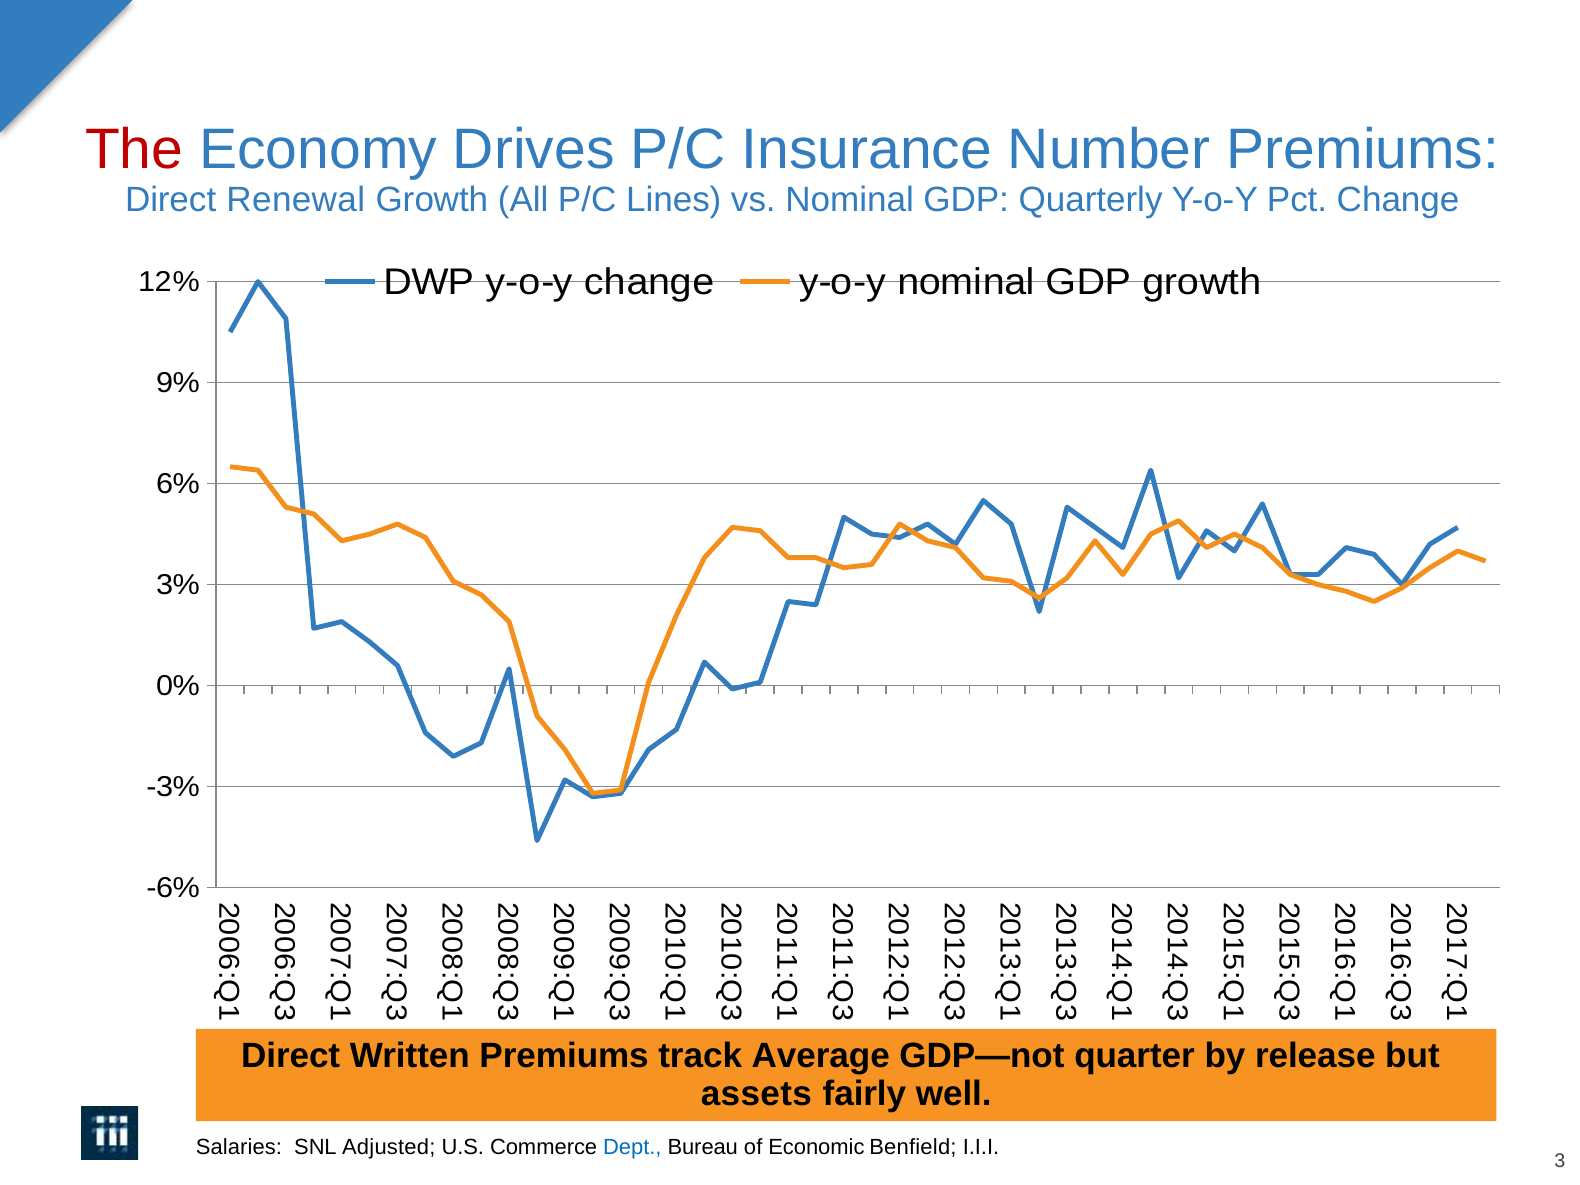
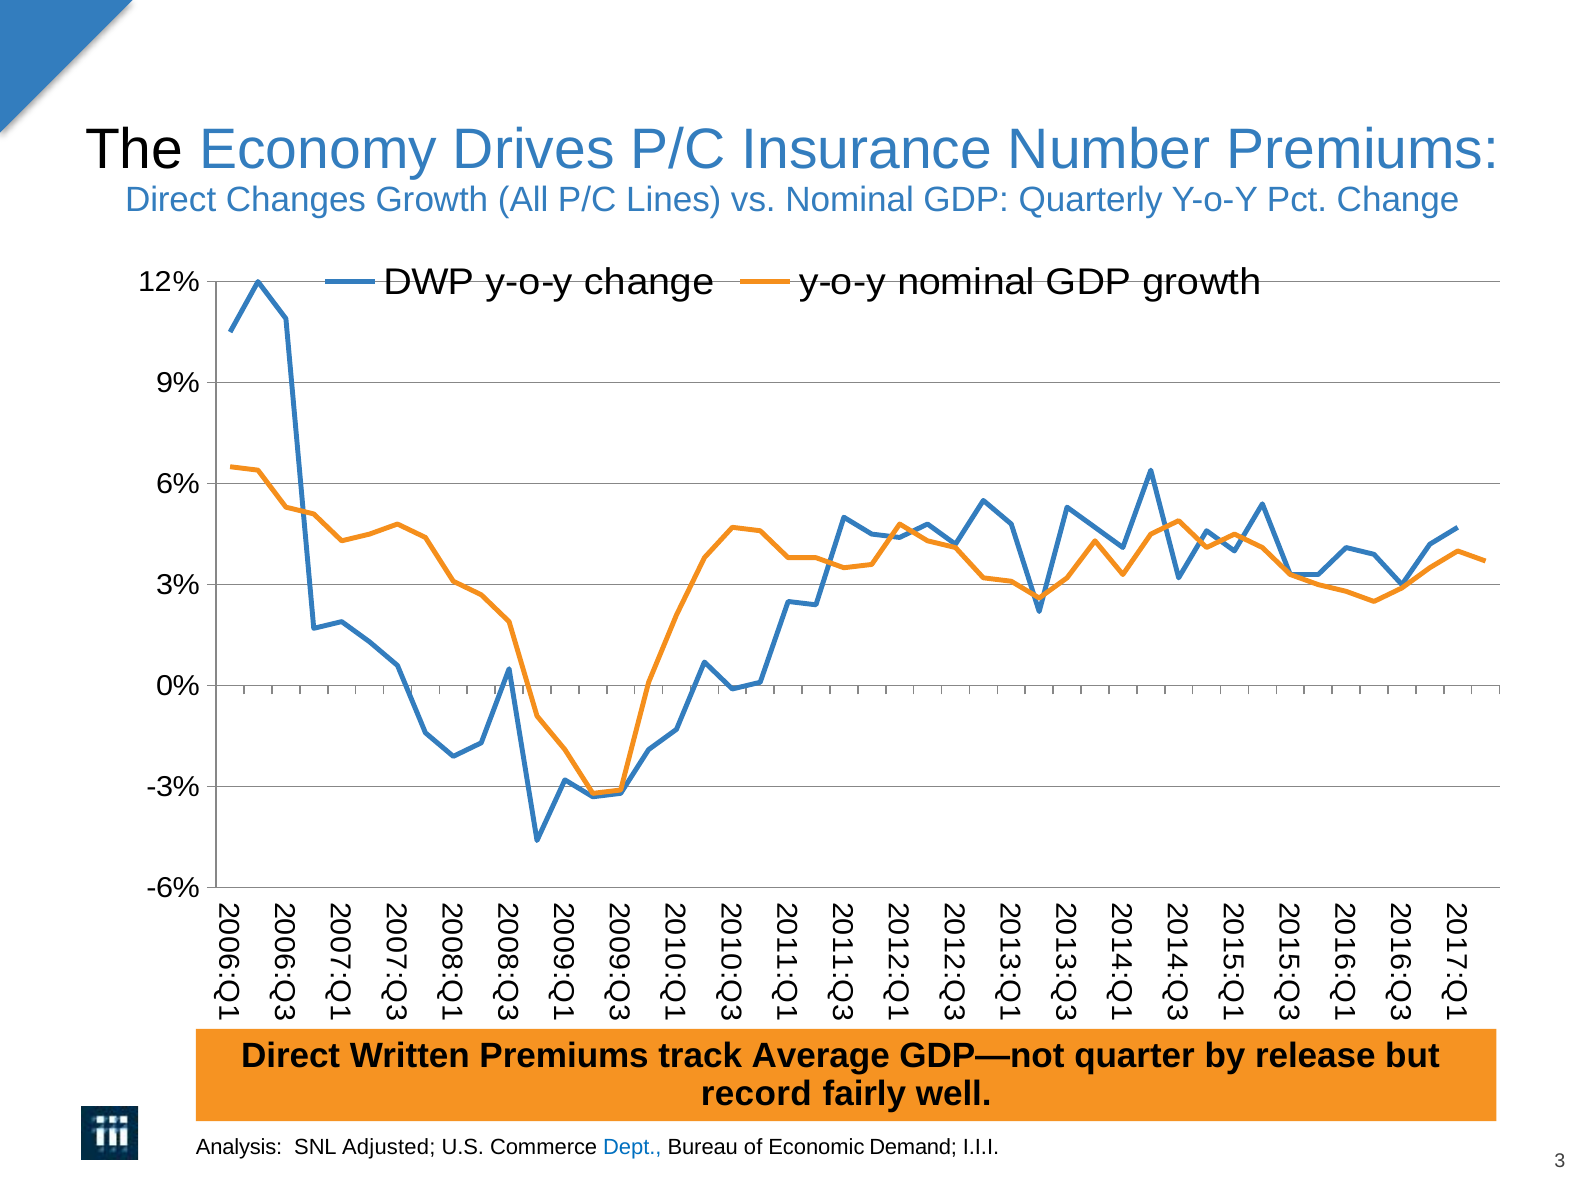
The colour: red -> black
Renewal: Renewal -> Changes
assets: assets -> record
Salaries: Salaries -> Analysis
Benfield: Benfield -> Demand
